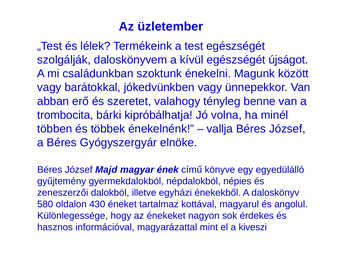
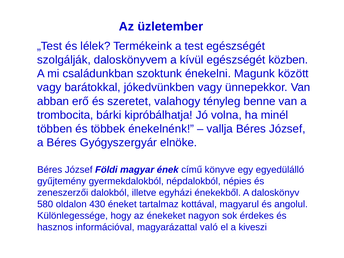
újságot: újságot -> közben
Majd: Majd -> Földi
mint: mint -> való
